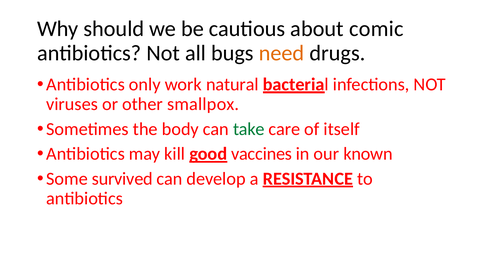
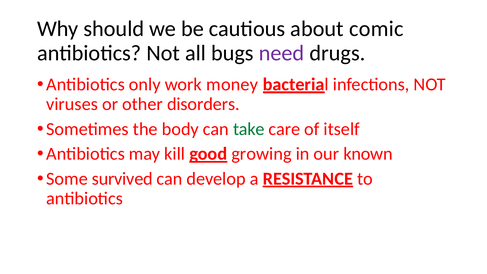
need colour: orange -> purple
natural: natural -> money
smallpox: smallpox -> disorders
vaccines: vaccines -> growing
